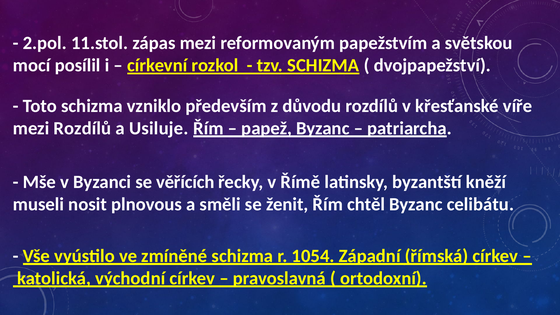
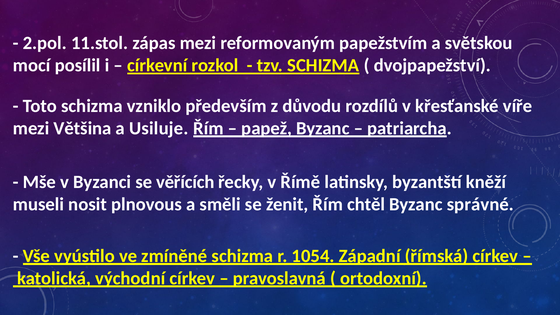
mezi Rozdílů: Rozdílů -> Většina
celibátu: celibátu -> správné
